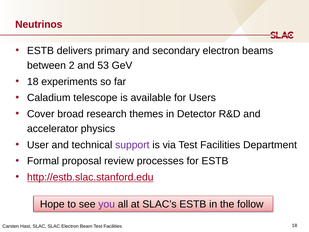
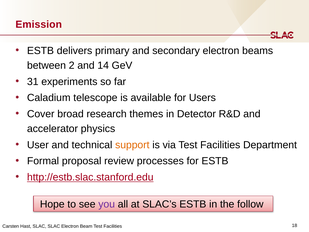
Neutrinos: Neutrinos -> Emission
53: 53 -> 14
18 at (33, 82): 18 -> 31
support colour: purple -> orange
